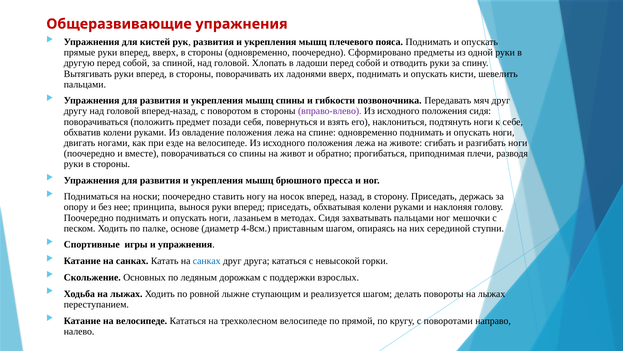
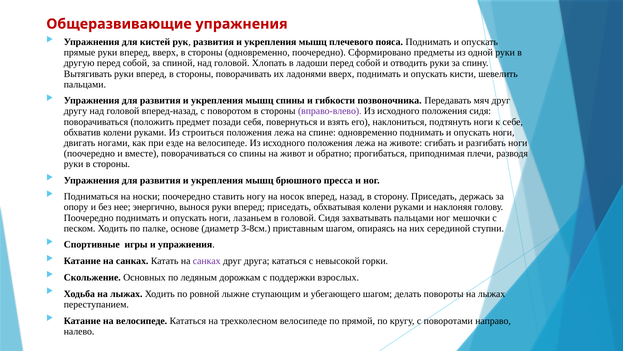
овладение: овладение -> строиться
принципа: принципа -> энергично
в методах: методах -> головой
4-8см: 4-8см -> 3-8см
санках at (207, 261) colour: blue -> purple
реализуется: реализуется -> убегающего
